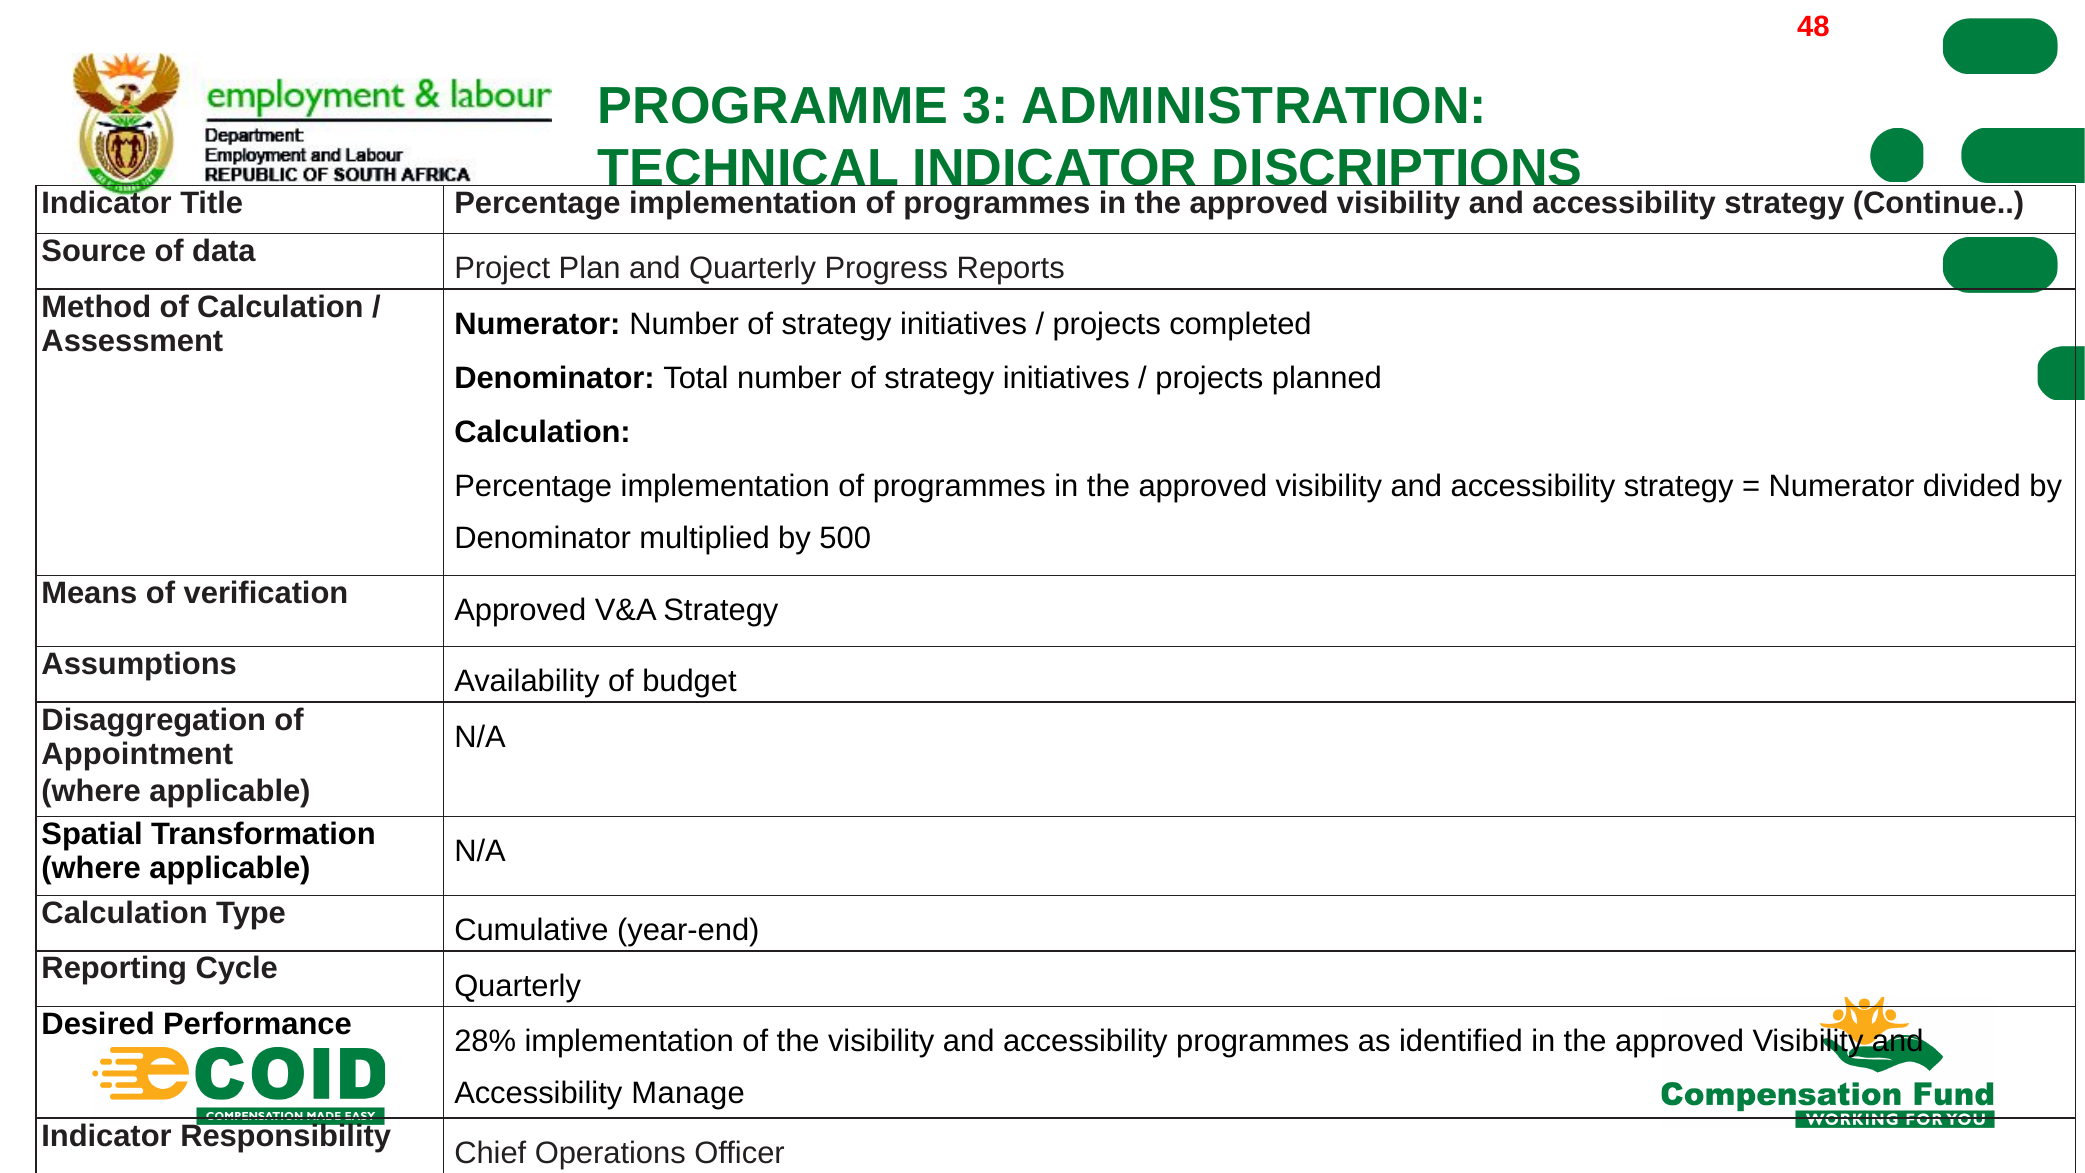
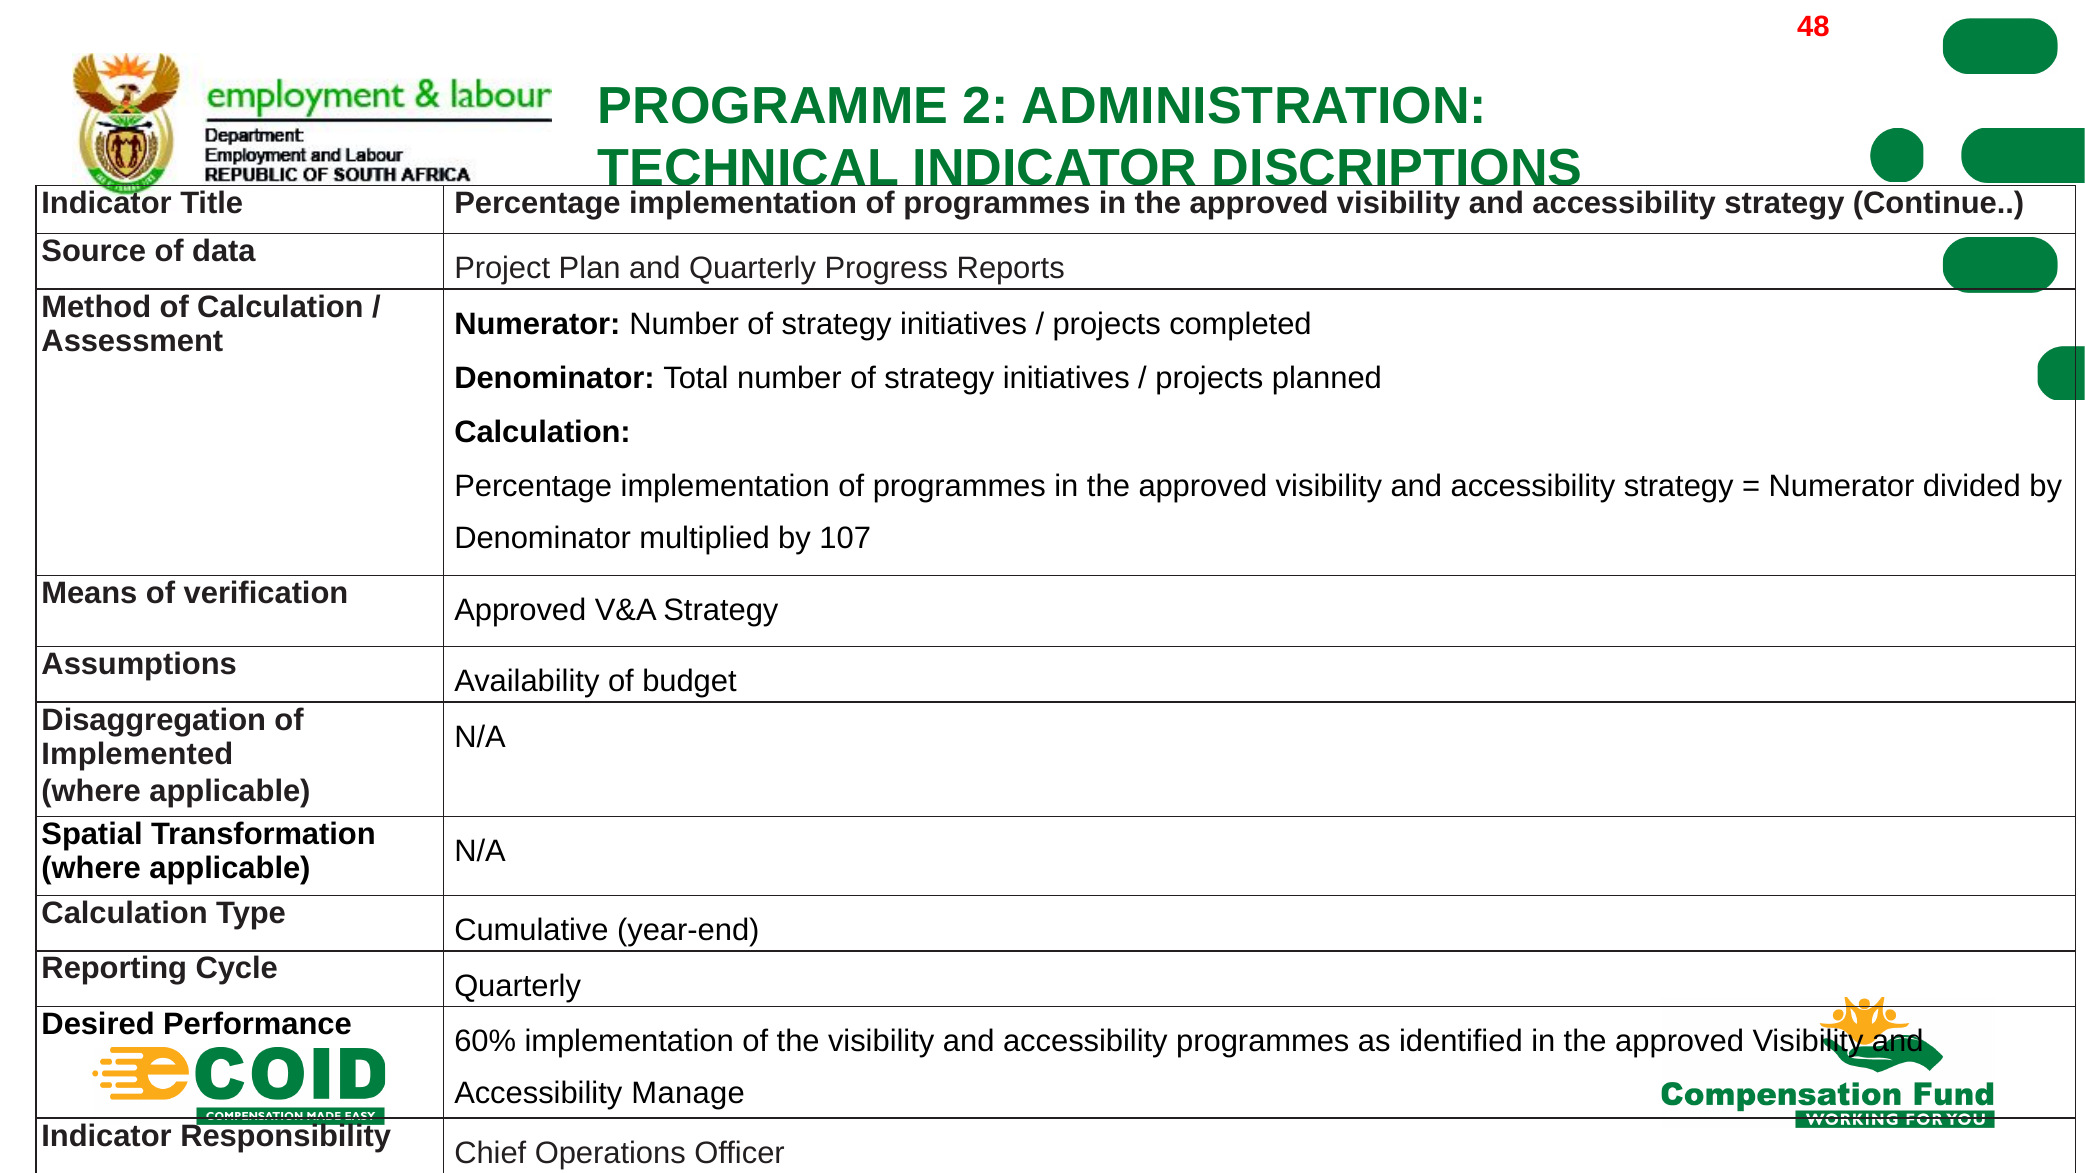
3: 3 -> 2
500: 500 -> 107
Appointment: Appointment -> Implemented
28%: 28% -> 60%
